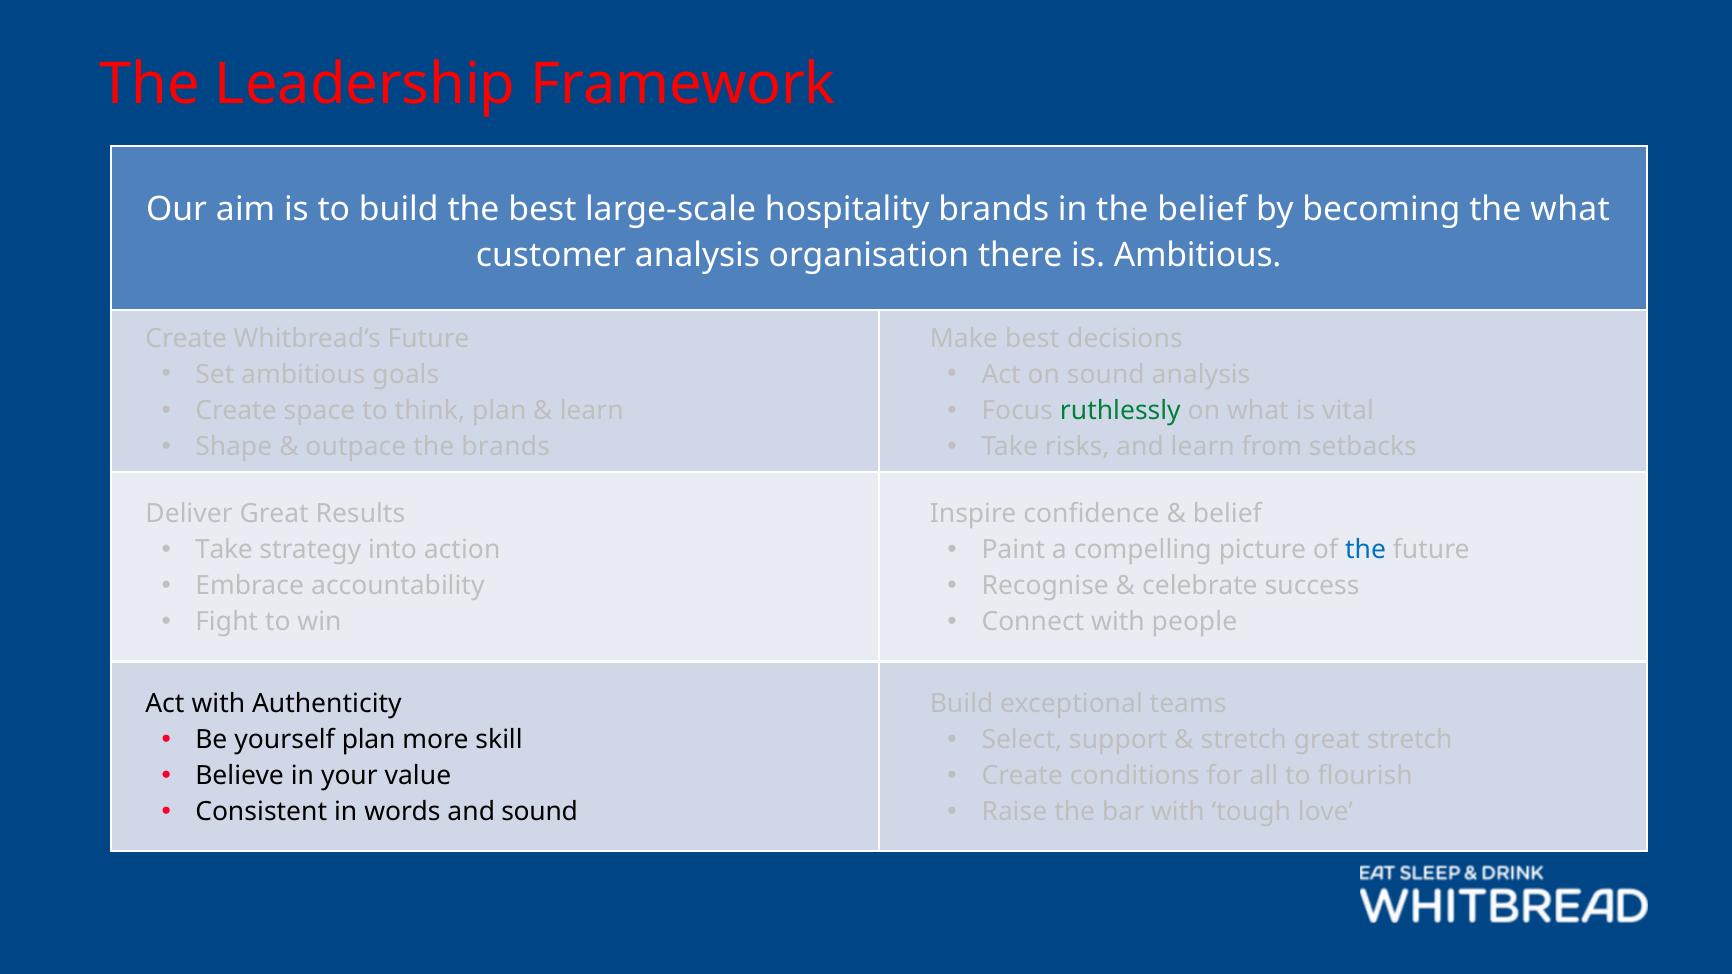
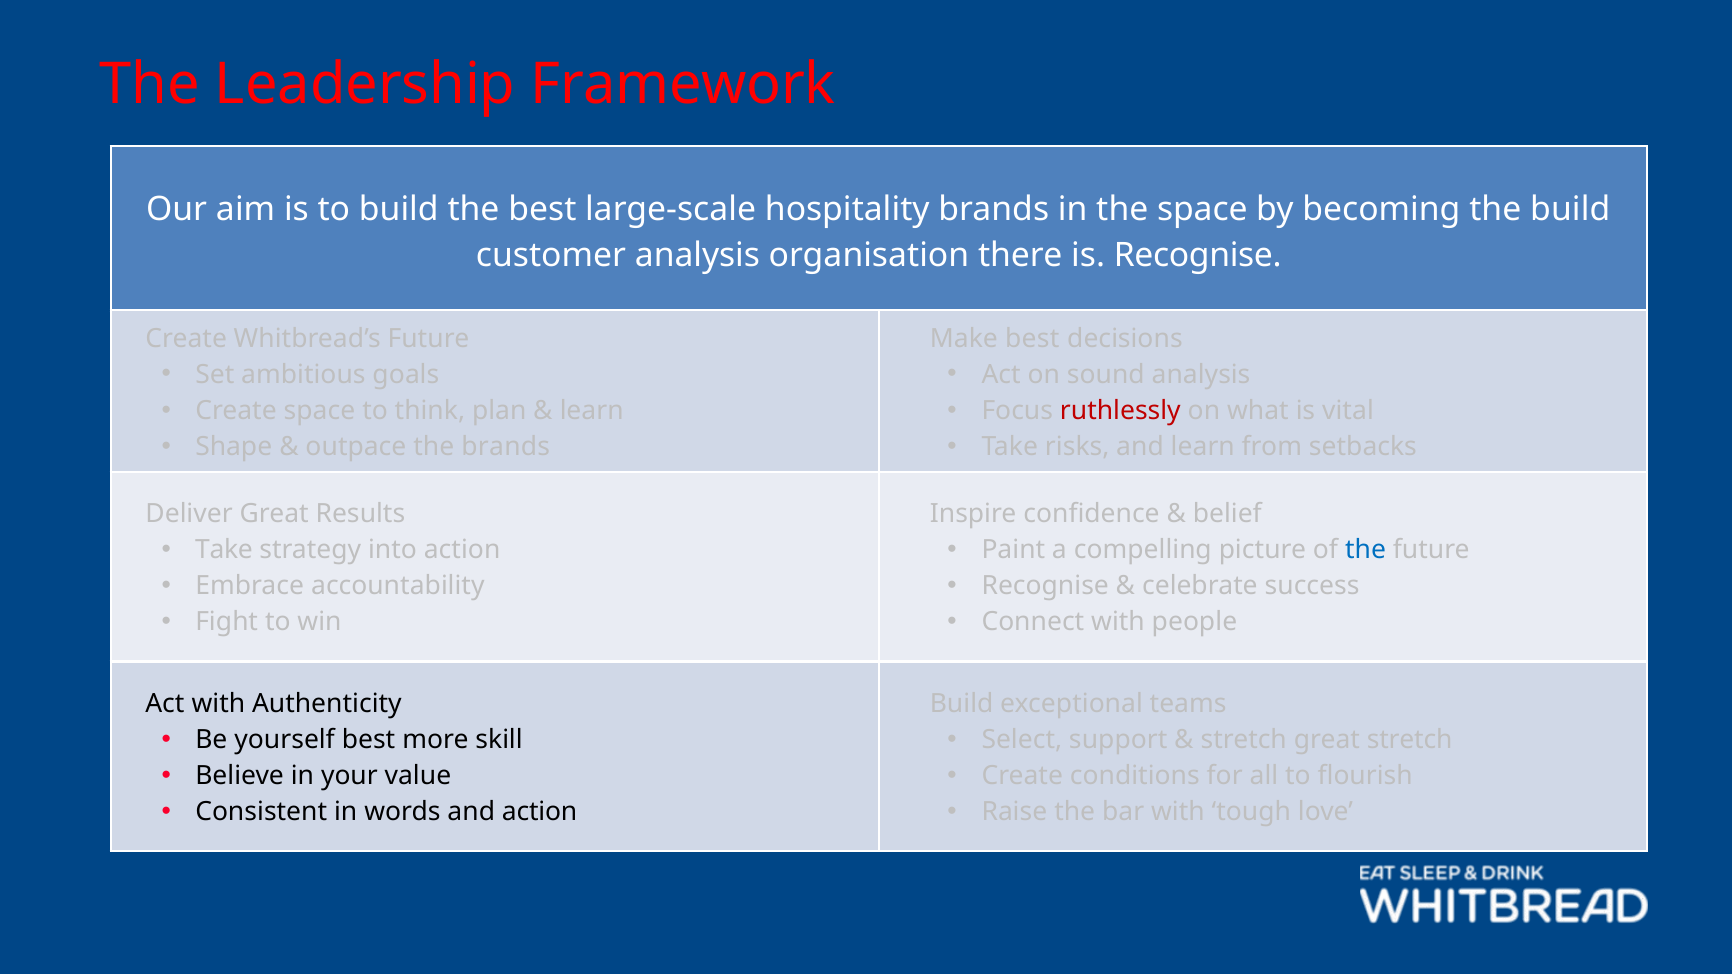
the belief: belief -> space
the what: what -> build
is Ambitious: Ambitious -> Recognise
ruthlessly colour: green -> red
yourself plan: plan -> best
and sound: sound -> action
